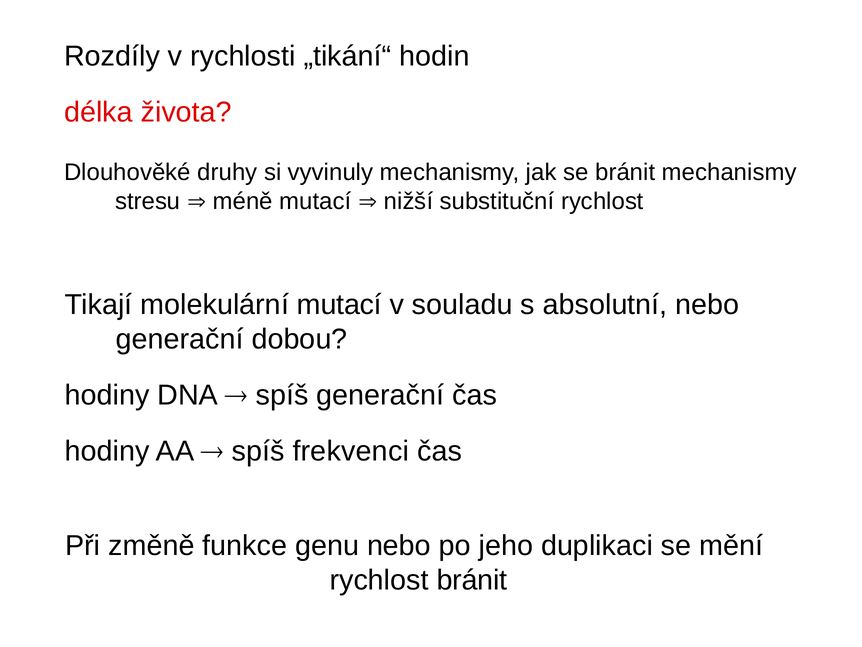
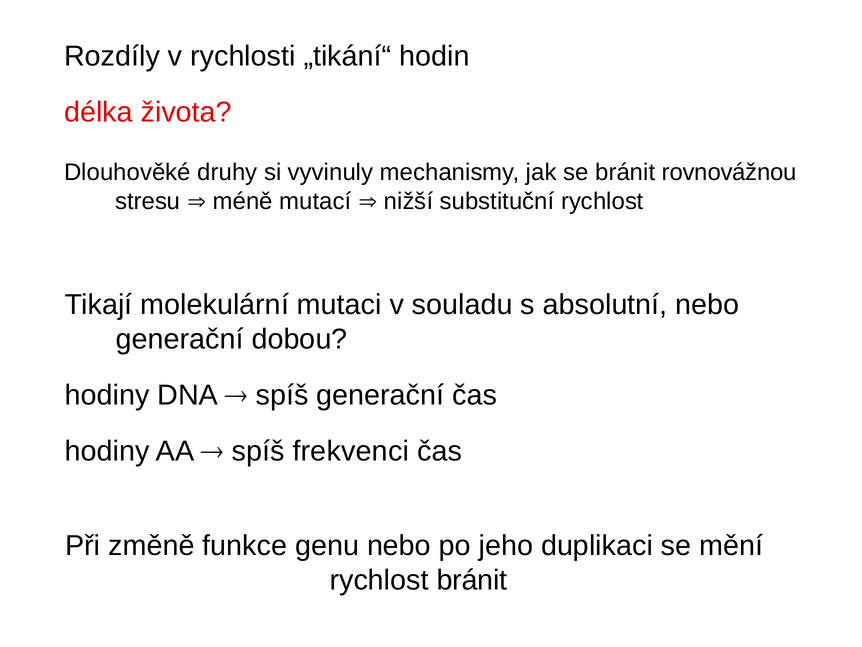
bránit mechanismy: mechanismy -> rovnovážnou
molekulární mutací: mutací -> mutaci
